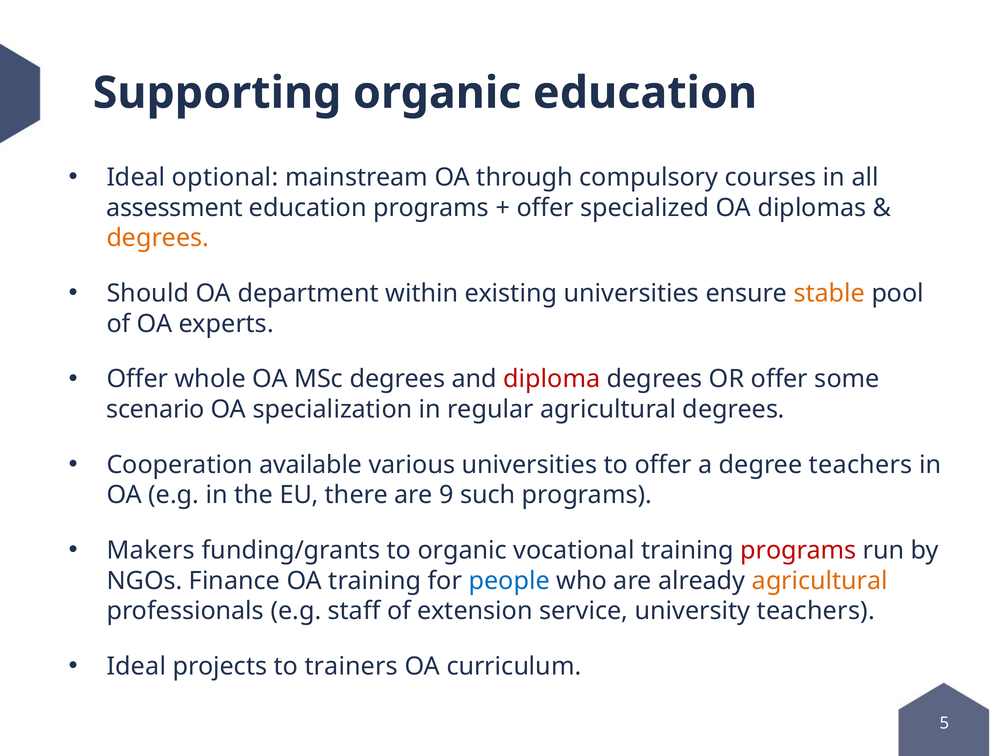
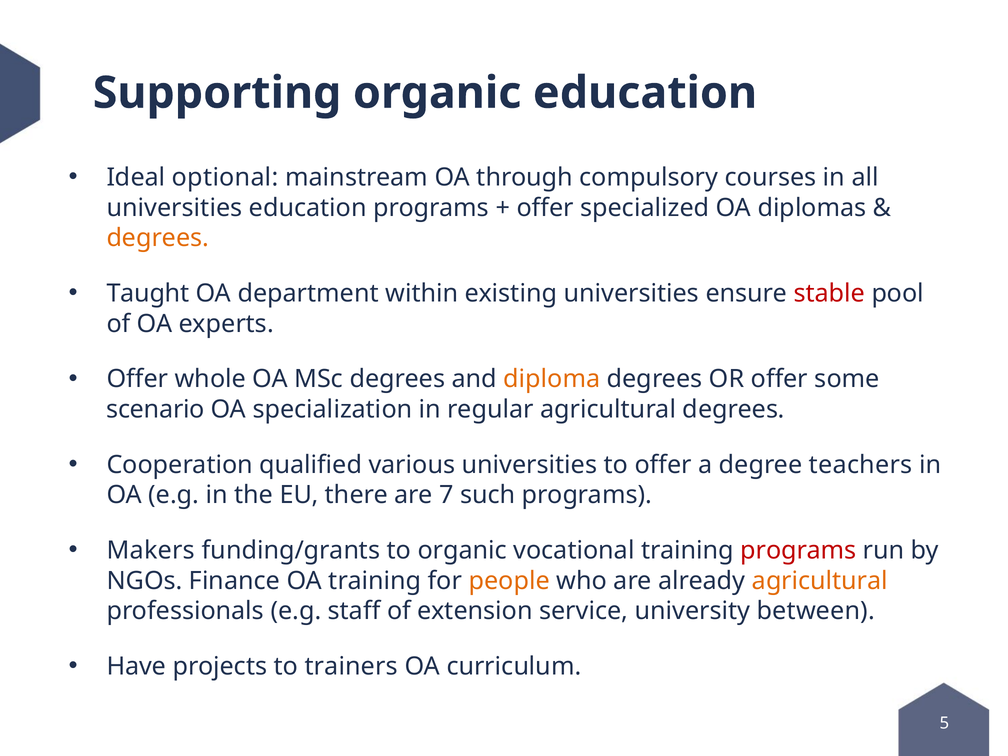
assessment at (175, 208): assessment -> universities
Should: Should -> Taught
stable colour: orange -> red
diploma colour: red -> orange
available: available -> qualified
9: 9 -> 7
people colour: blue -> orange
university teachers: teachers -> between
Ideal at (136, 666): Ideal -> Have
